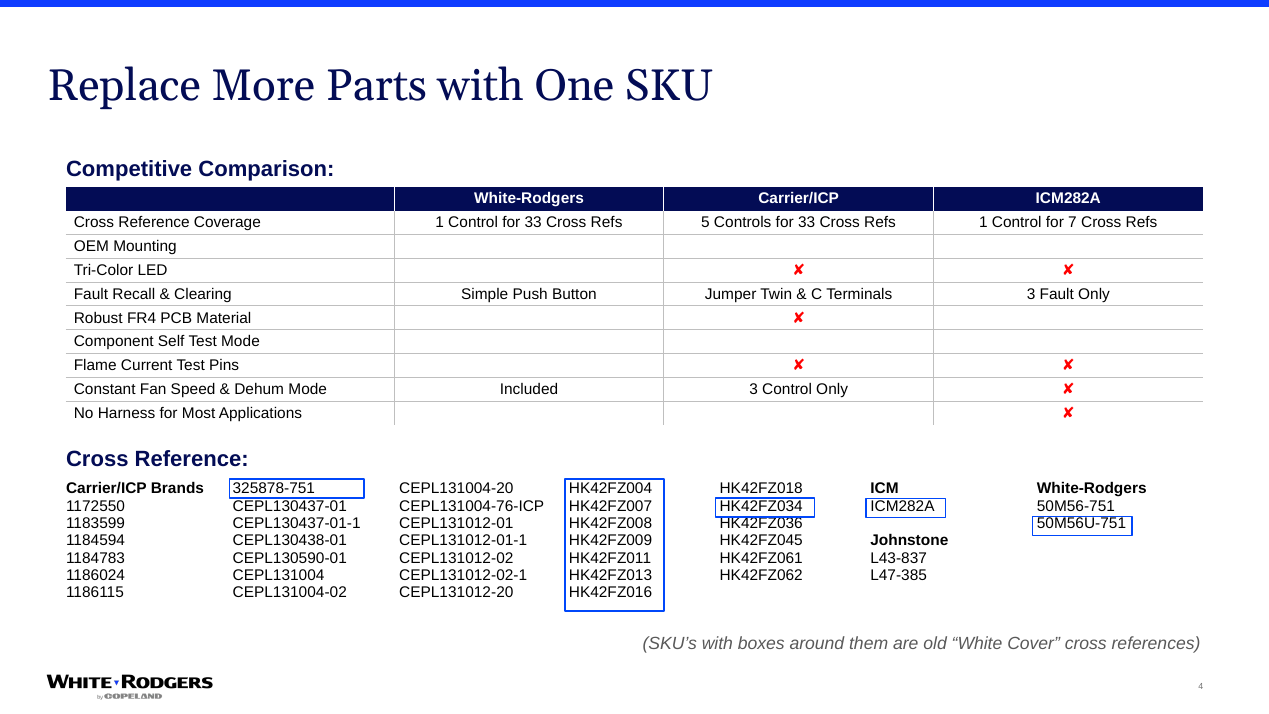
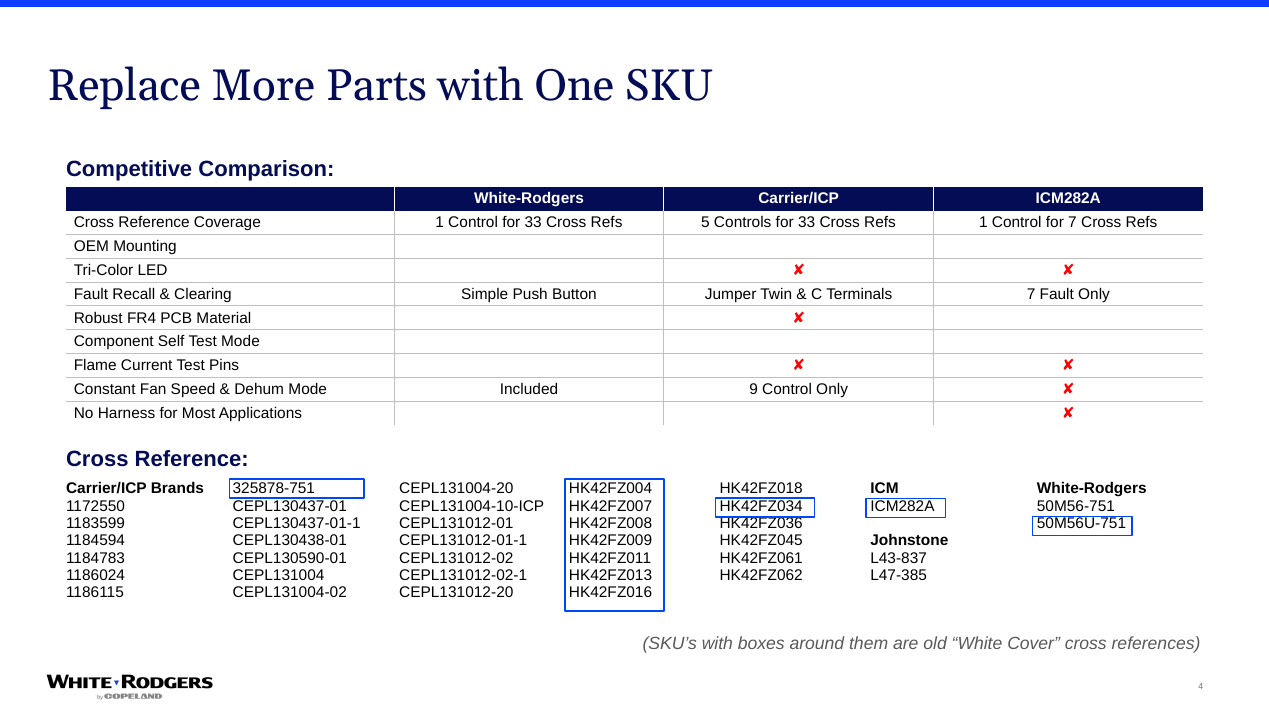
Terminals 3: 3 -> 7
Included 3: 3 -> 9
CEPL131004-76-ICP: CEPL131004-76-ICP -> CEPL131004-10-ICP
